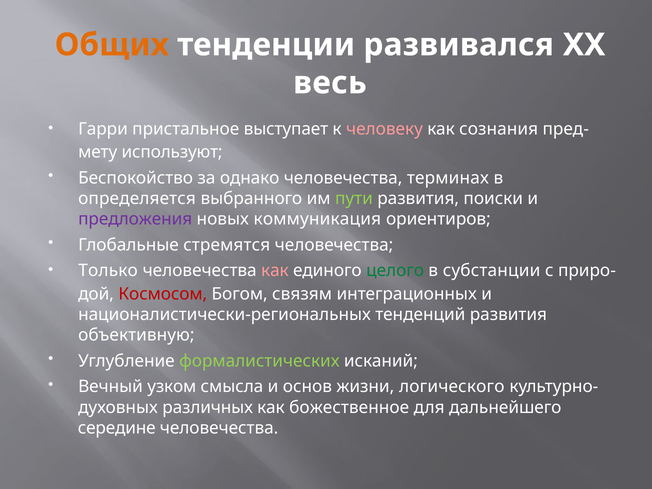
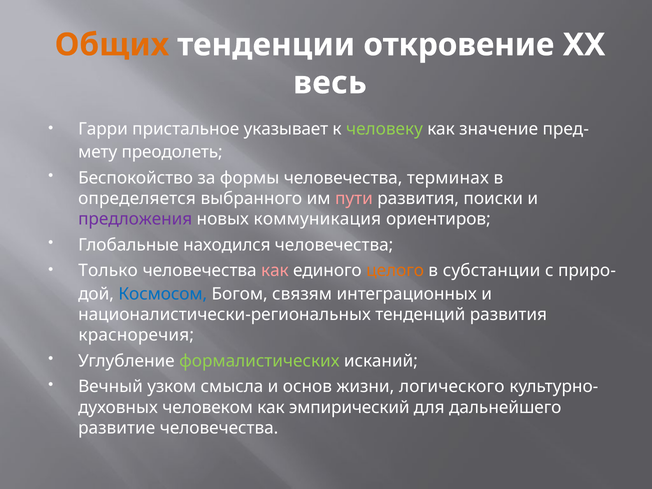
развивался: развивался -> откровение
выступает: выступает -> указывает
человеку colour: pink -> light green
сознания: сознания -> значение
используют: используют -> преодолеть
однако: однако -> формы
пути colour: light green -> pink
стремятся: стремятся -> находился
целого colour: green -> orange
Космосом colour: red -> blue
объективную: объективную -> красноречия
различных: различных -> человеком
божественное: божественное -> эмпирический
середине: середине -> развитие
